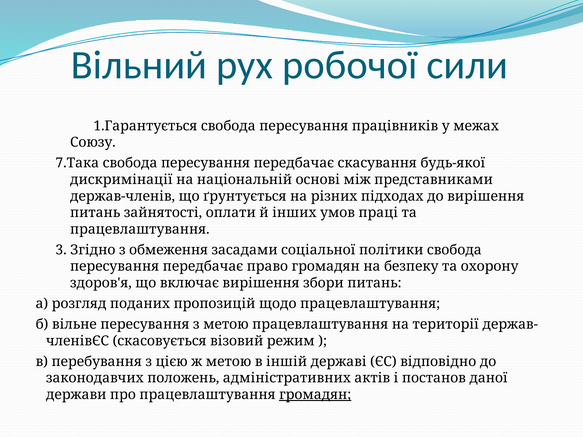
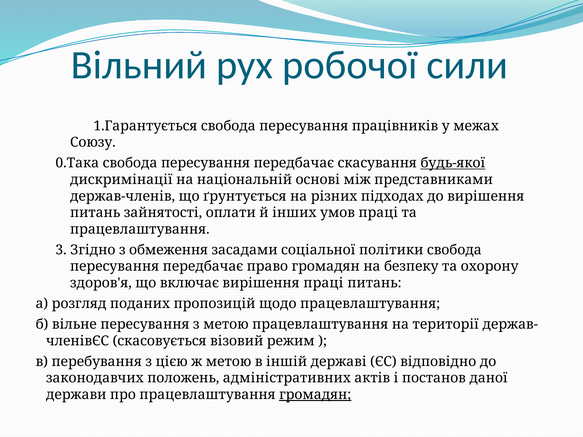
7.Така: 7.Така -> 0.Така
будь-якої underline: none -> present
вирішення збори: збори -> праці
